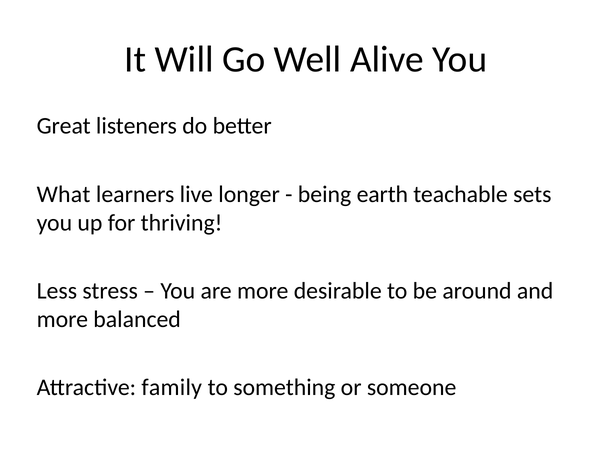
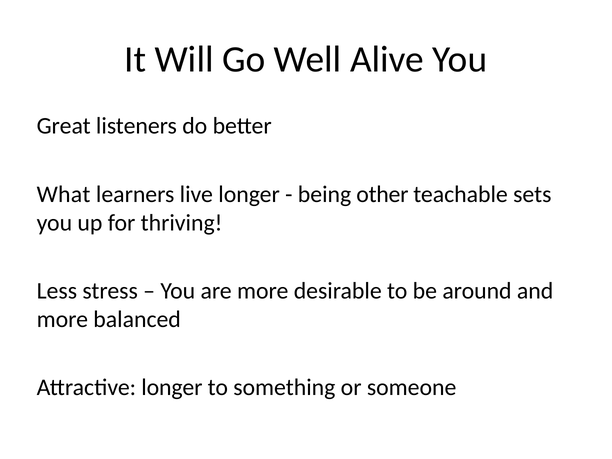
earth: earth -> other
Attractive family: family -> longer
